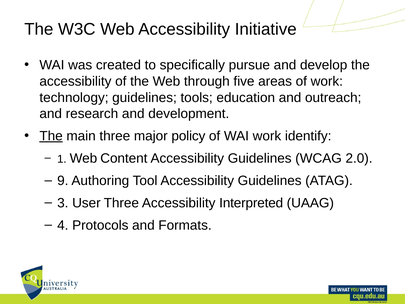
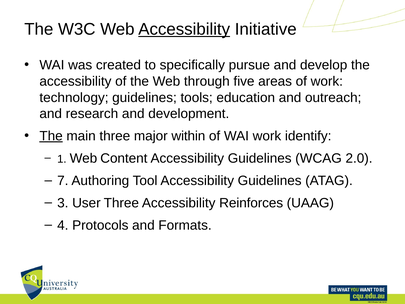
Accessibility at (184, 29) underline: none -> present
policy: policy -> within
9: 9 -> 7
Interpreted: Interpreted -> Reinforces
